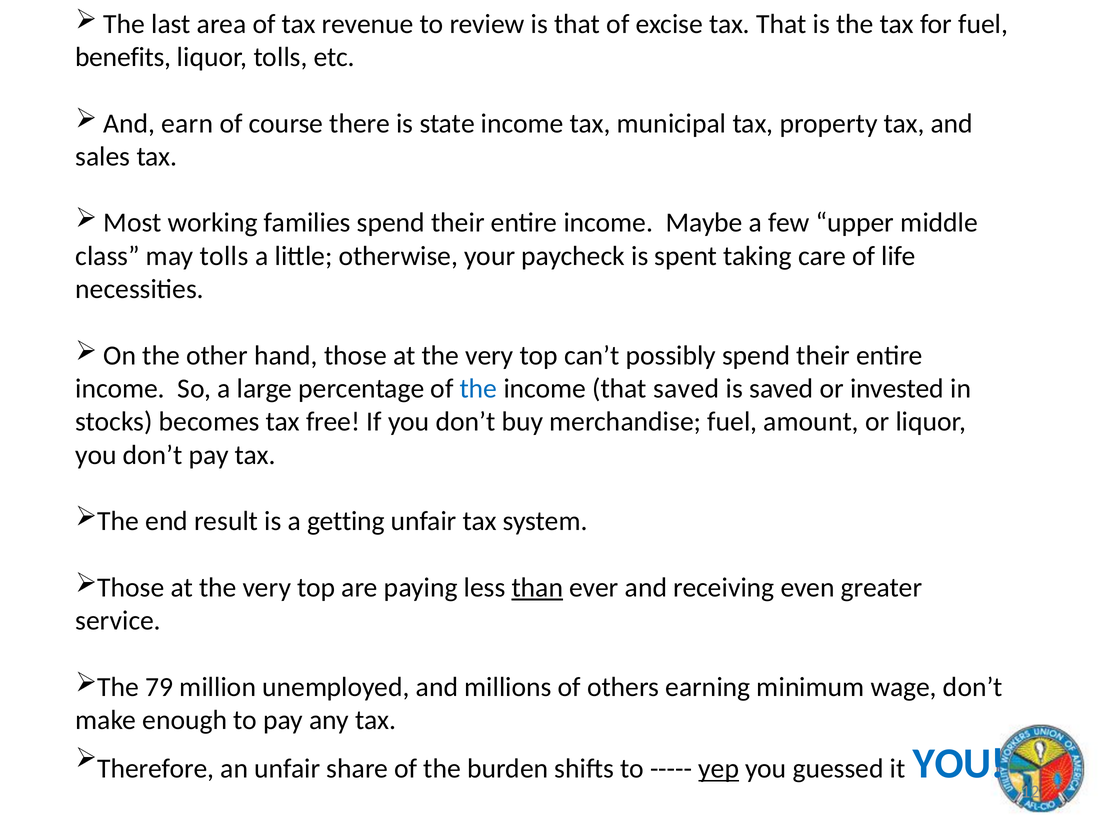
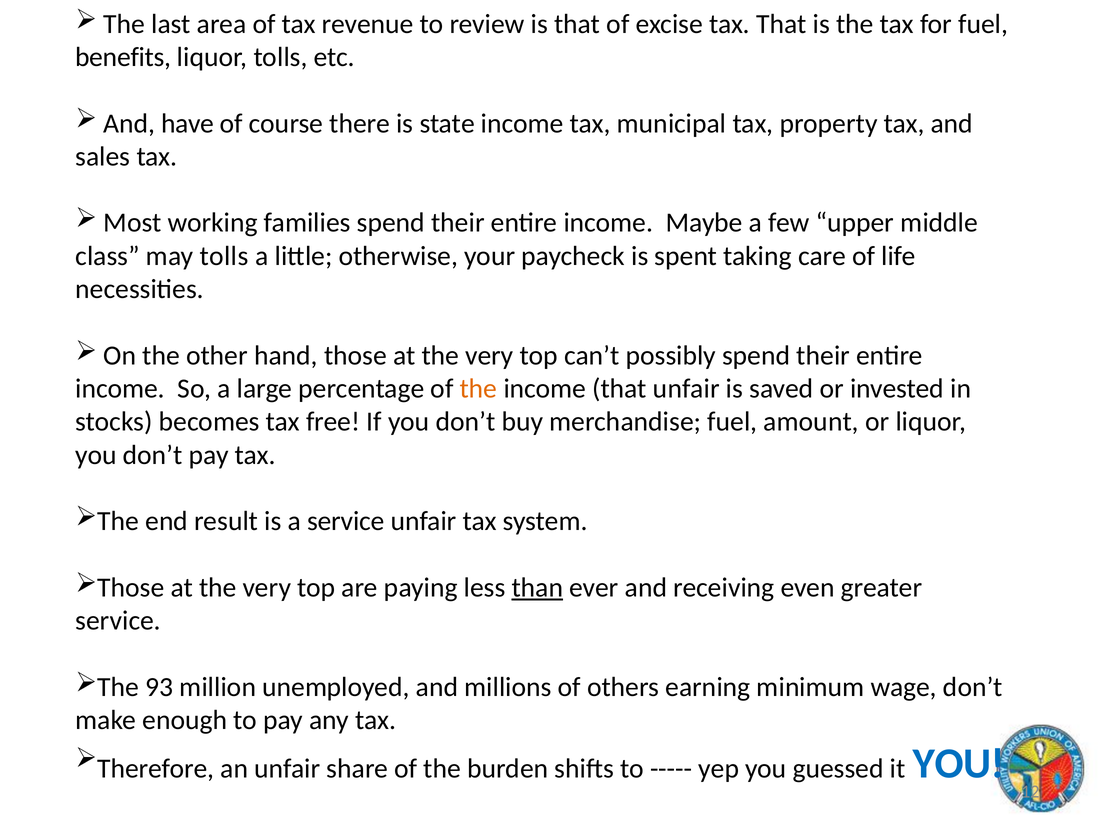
earn: earn -> have
the at (478, 389) colour: blue -> orange
that saved: saved -> unfair
a getting: getting -> service
79: 79 -> 93
yep underline: present -> none
